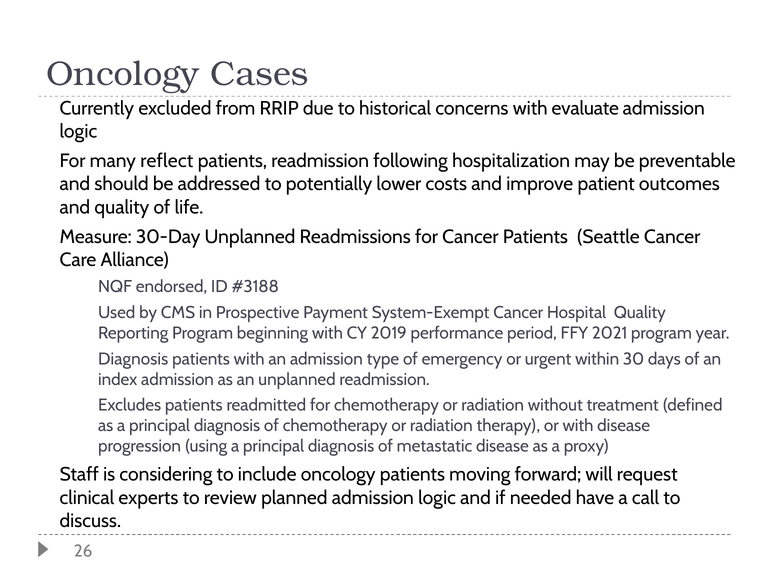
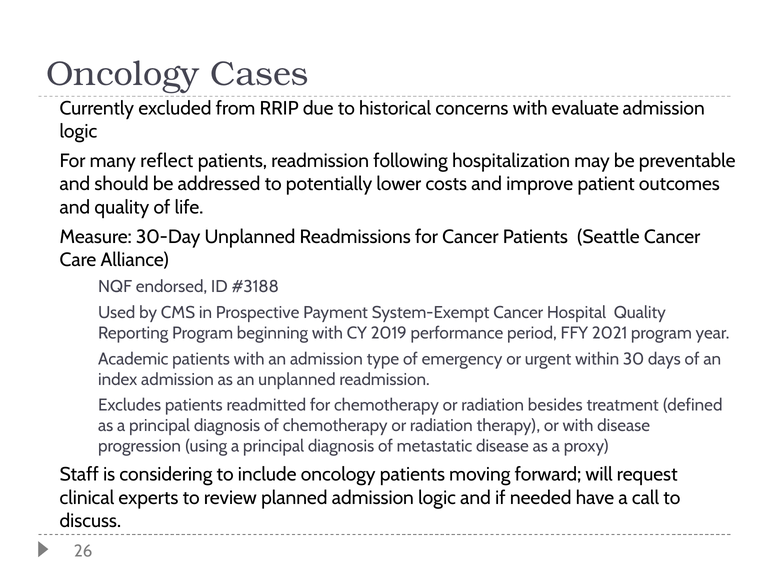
Diagnosis at (133, 359): Diagnosis -> Academic
without: without -> besides
